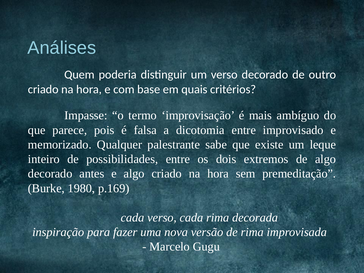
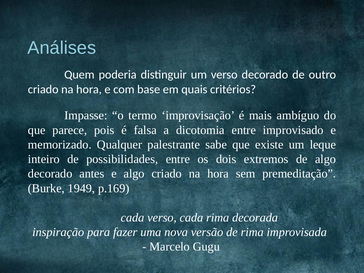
1980: 1980 -> 1949
